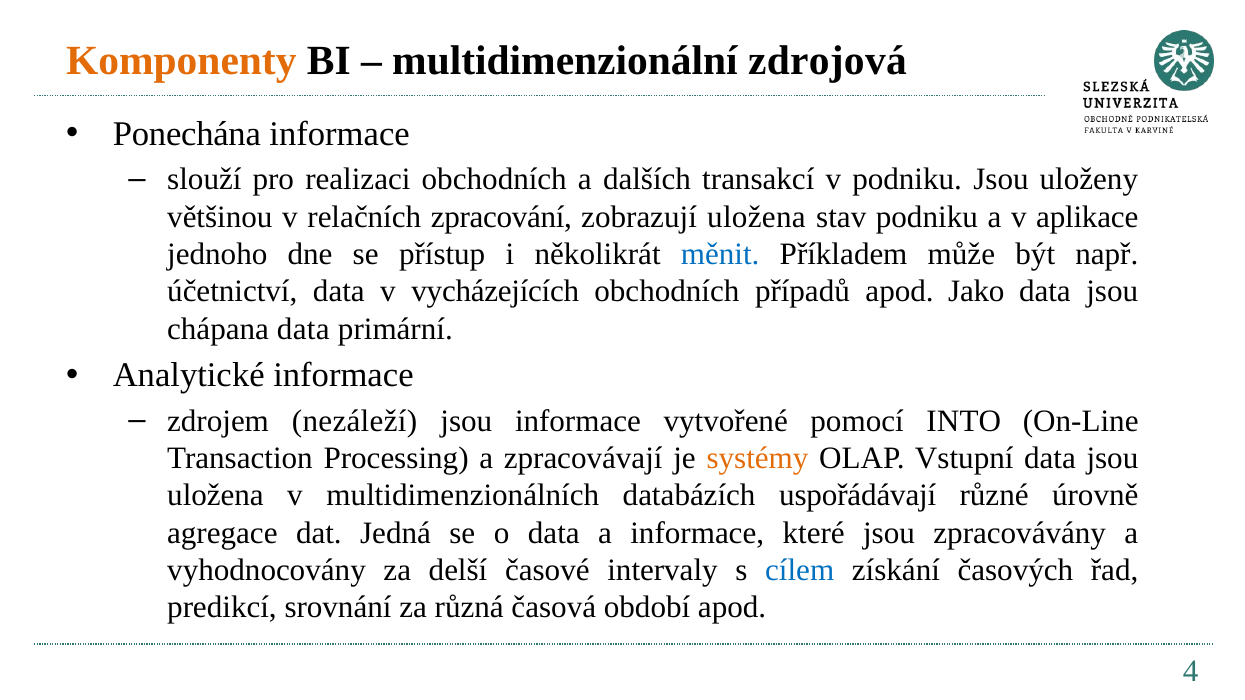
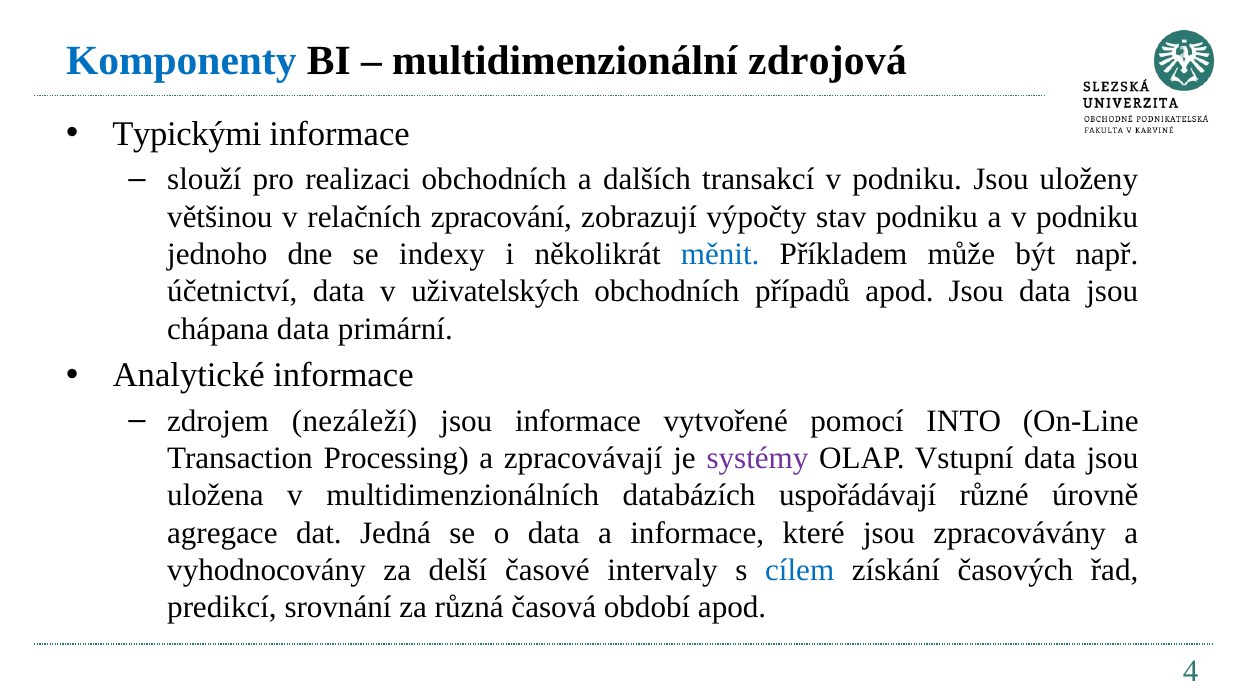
Komponenty colour: orange -> blue
Ponechána: Ponechána -> Typickými
zobrazují uložena: uložena -> výpočty
a v aplikace: aplikace -> podniku
přístup: přístup -> indexy
vycházejících: vycházejících -> uživatelských
apod Jako: Jako -> Jsou
systémy colour: orange -> purple
